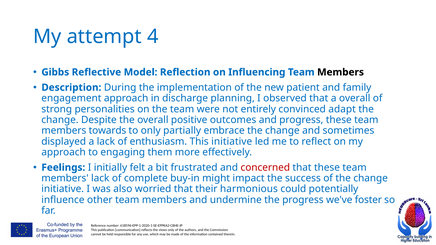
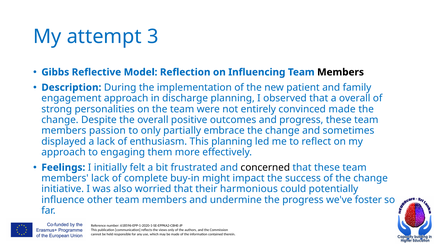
4: 4 -> 3
convinced adapt: adapt -> made
towards: towards -> passion
This initiative: initiative -> planning
concerned colour: red -> black
